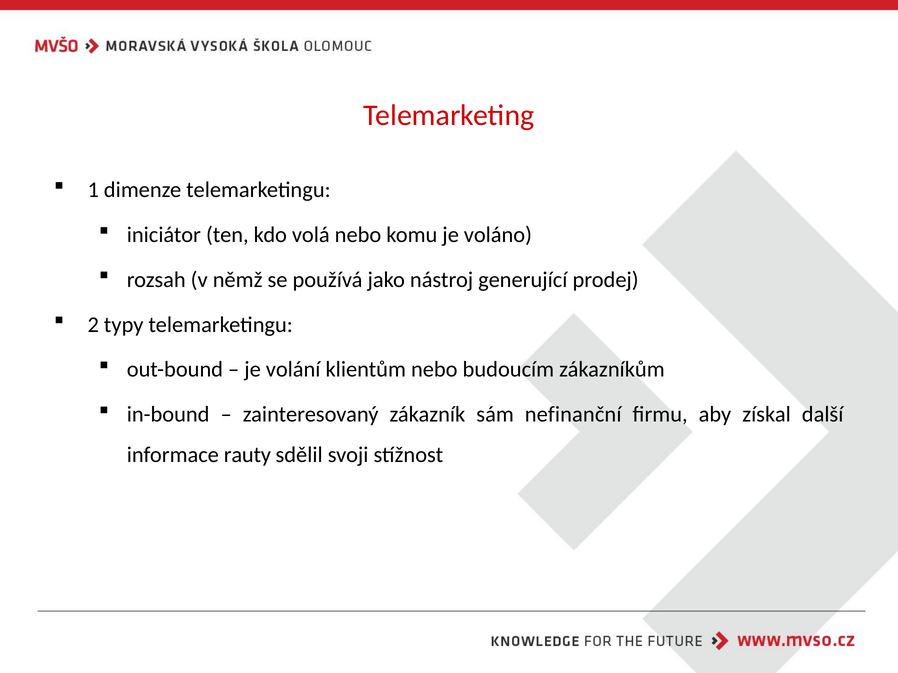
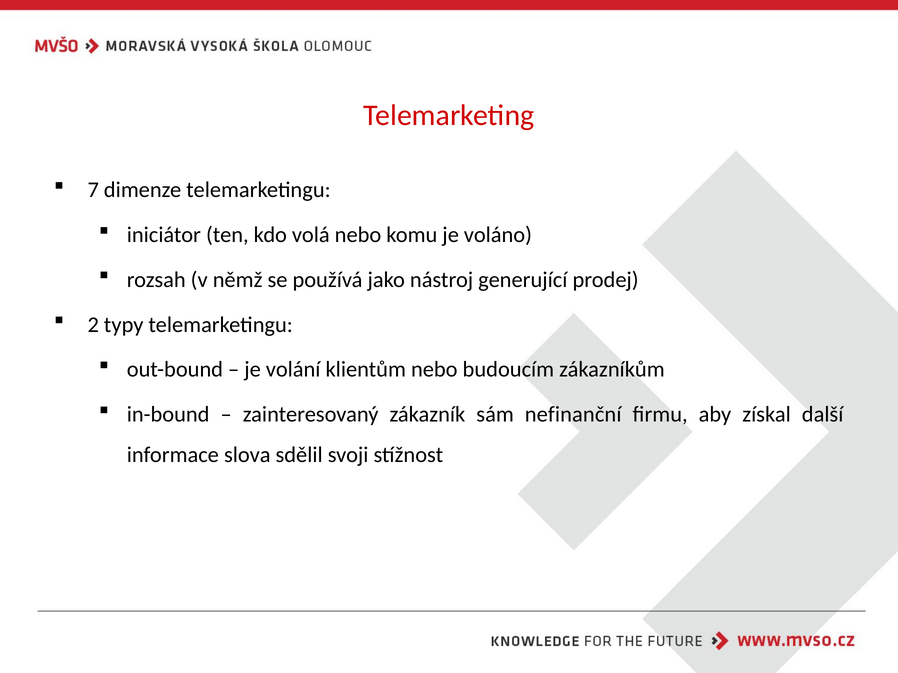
1: 1 -> 7
rauty: rauty -> slova
